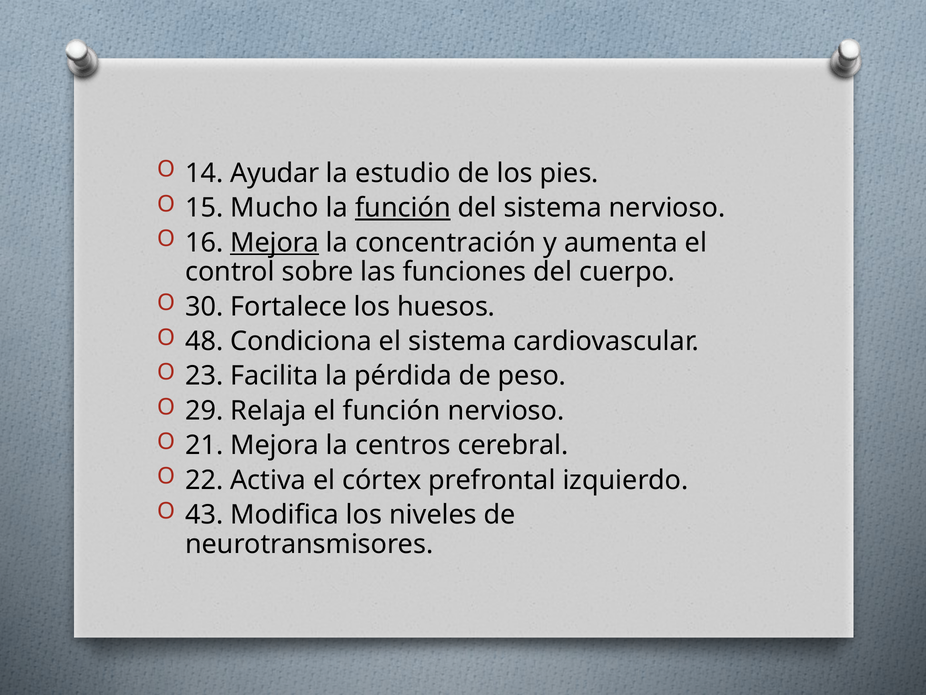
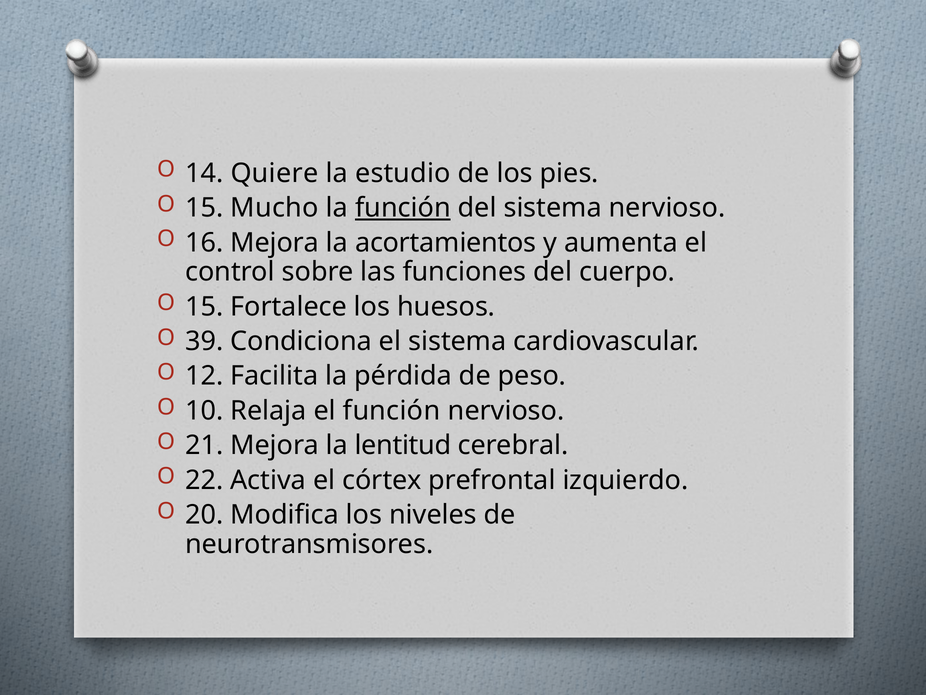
Ayudar: Ayudar -> Quiere
Mejora at (275, 242) underline: present -> none
concentración: concentración -> acortamientos
30 at (204, 306): 30 -> 15
48: 48 -> 39
23: 23 -> 12
29: 29 -> 10
centros: centros -> lentitud
43: 43 -> 20
